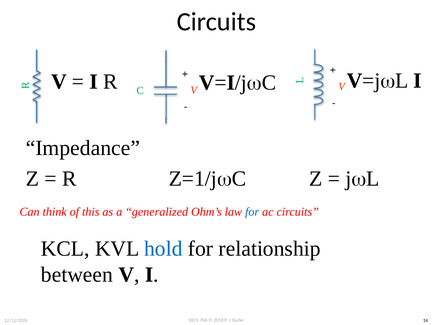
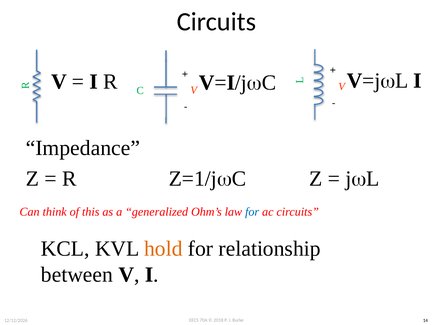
hold colour: blue -> orange
